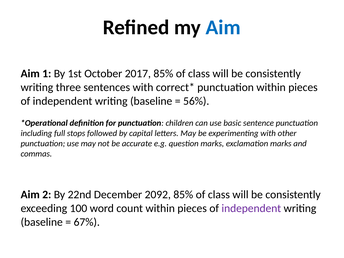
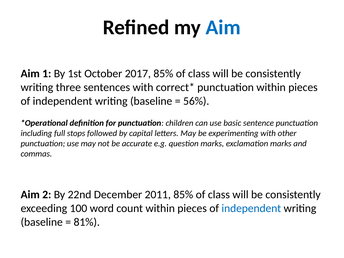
2092: 2092 -> 2011
independent at (251, 208) colour: purple -> blue
67%: 67% -> 81%
